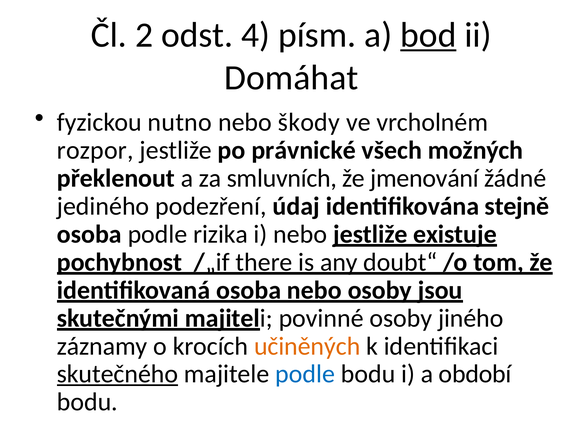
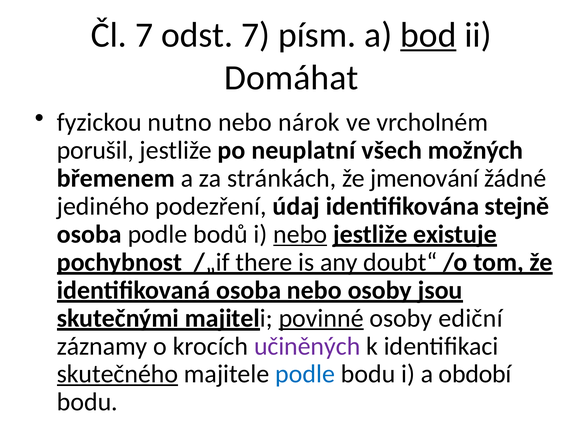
Čl 2: 2 -> 7
odst 4: 4 -> 7
škody: škody -> nárok
rozpor: rozpor -> porušil
právnické: právnické -> neuplatní
překlenout: překlenout -> břemenem
smluvních: smluvních -> stránkách
rizika: rizika -> bodů
nebo at (300, 234) underline: none -> present
povinné underline: none -> present
jiného: jiného -> ediční
učiněných colour: orange -> purple
